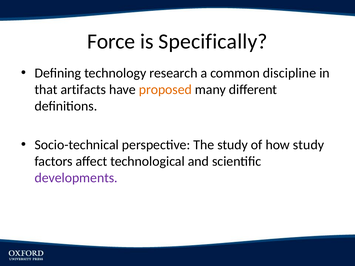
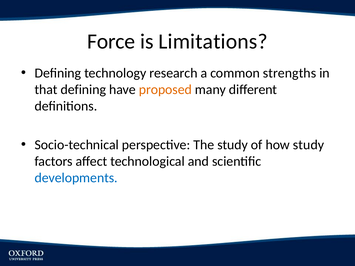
Specifically: Specifically -> Limitations
discipline: discipline -> strengths
that artifacts: artifacts -> defining
developments colour: purple -> blue
